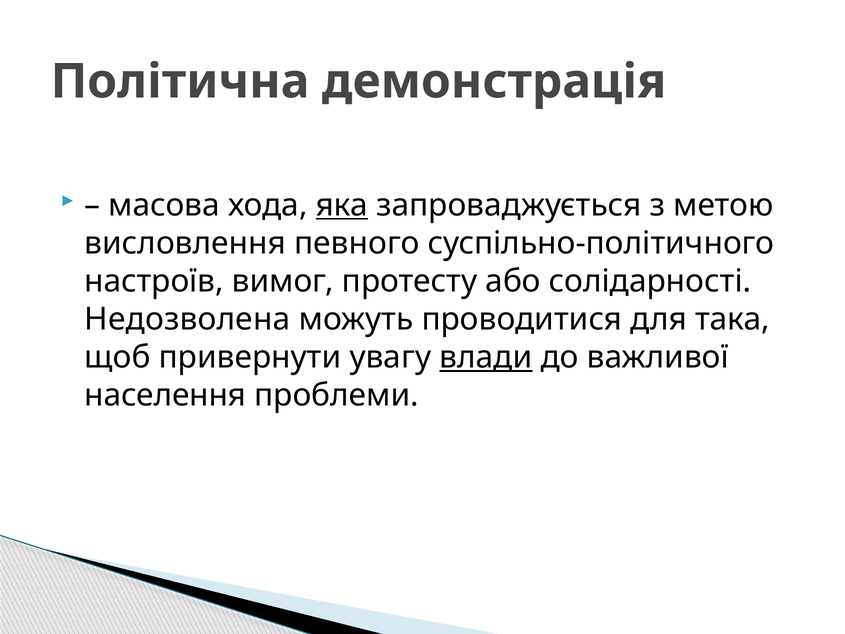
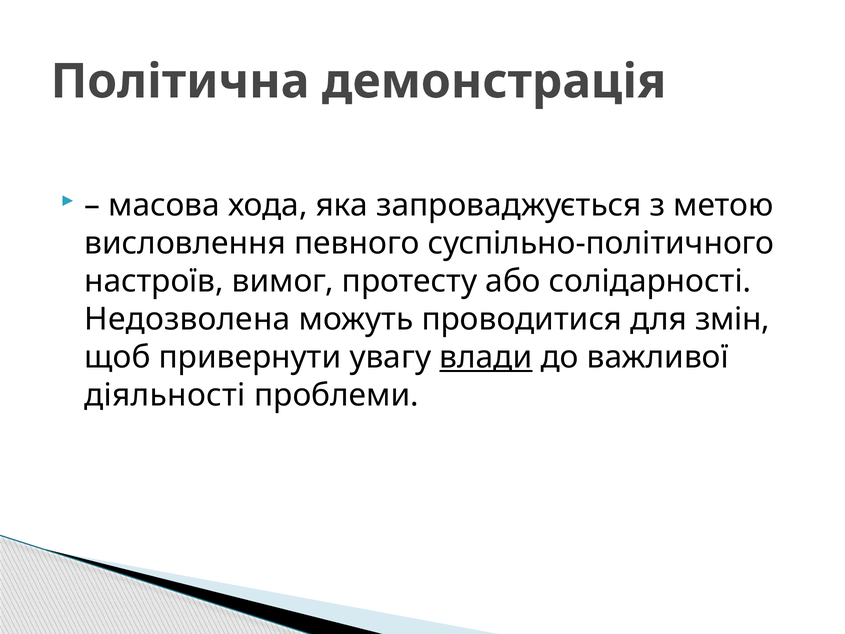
яка underline: present -> none
така: така -> змін
населення: населення -> діяльності
